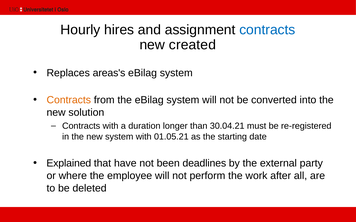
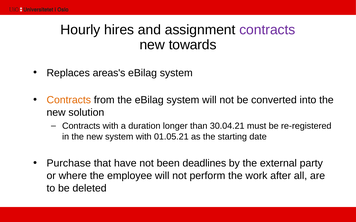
contracts at (267, 30) colour: blue -> purple
created: created -> towards
Explained: Explained -> Purchase
